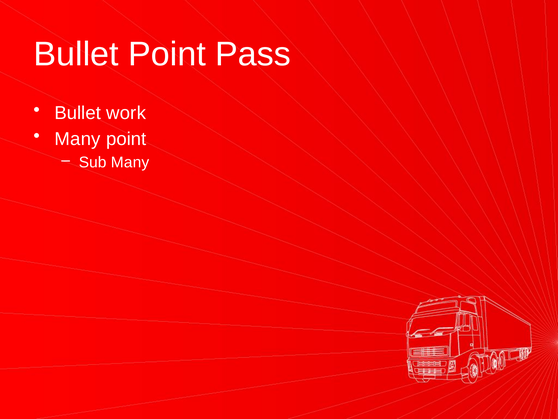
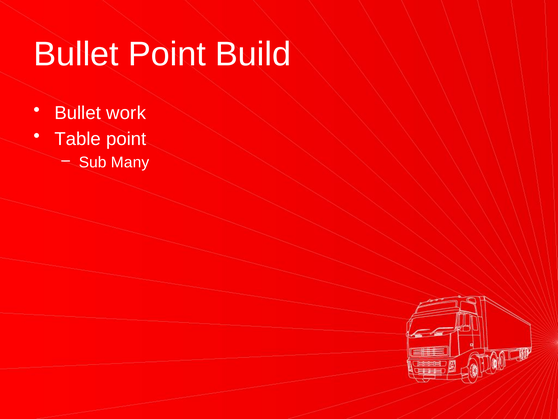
Pass: Pass -> Build
Many at (78, 139): Many -> Table
